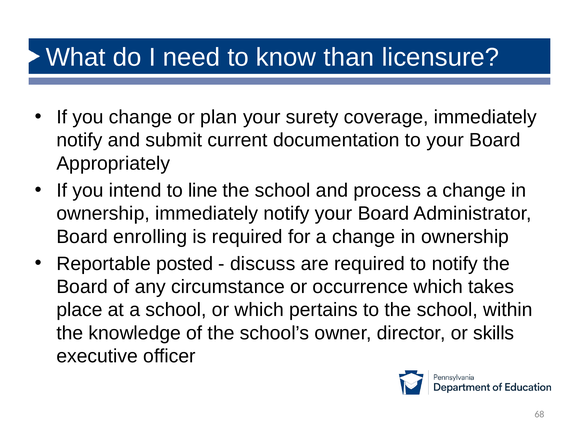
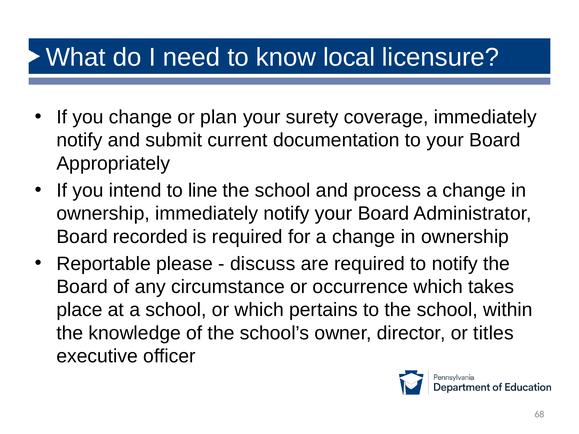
than: than -> local
enrolling: enrolling -> recorded
posted: posted -> please
skills: skills -> titles
